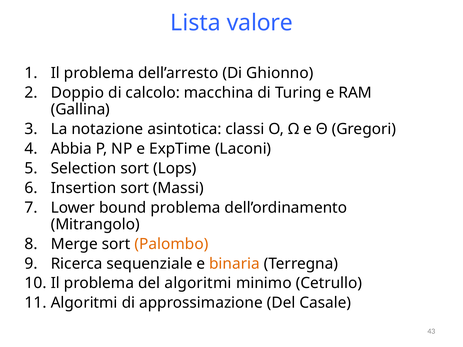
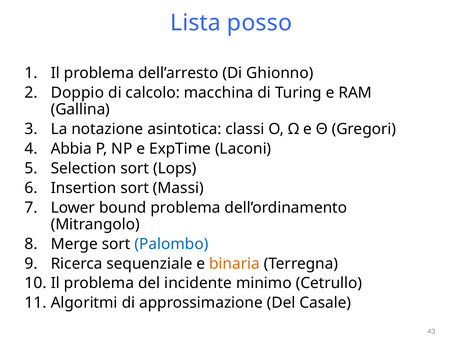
valore: valore -> posso
Palombo colour: orange -> blue
algoritmi: algoritmi -> incidente
